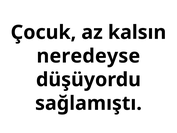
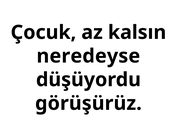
sağlamıştı: sağlamıştı -> görüşürüz
